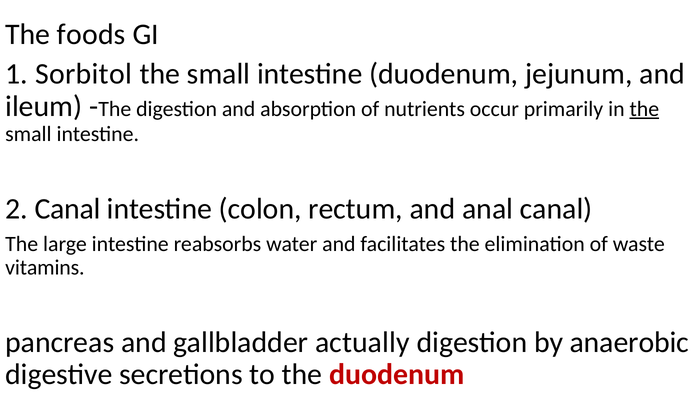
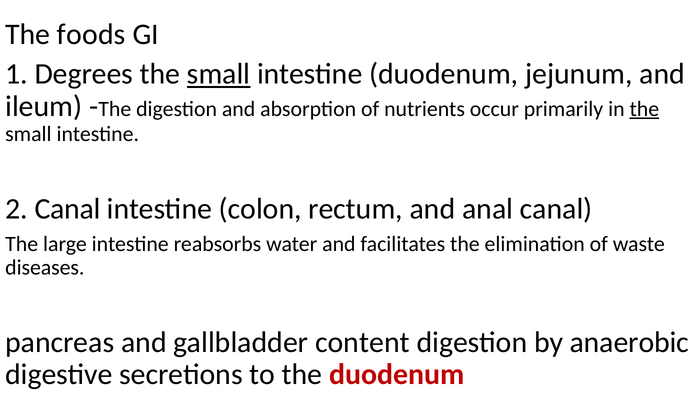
Sorbitol: Sorbitol -> Degrees
small at (219, 74) underline: none -> present
vitamins: vitamins -> diseases
actually: actually -> content
